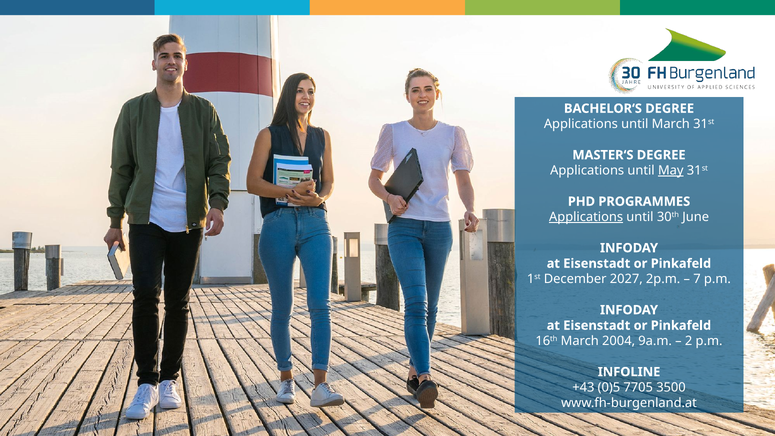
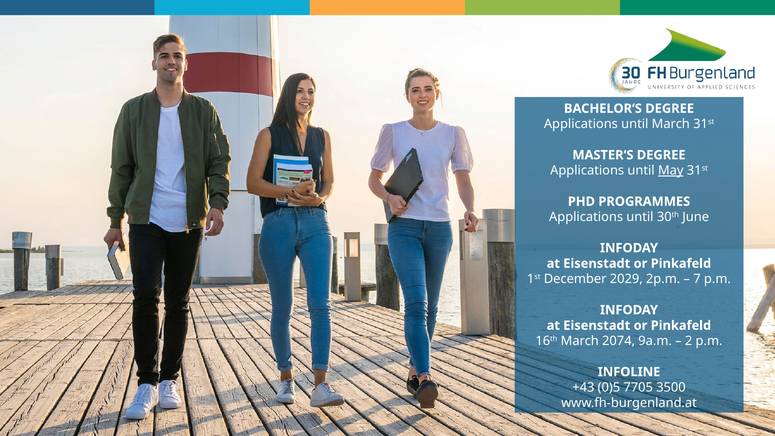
Applications at (586, 217) underline: present -> none
2027: 2027 -> 2029
2004: 2004 -> 2074
